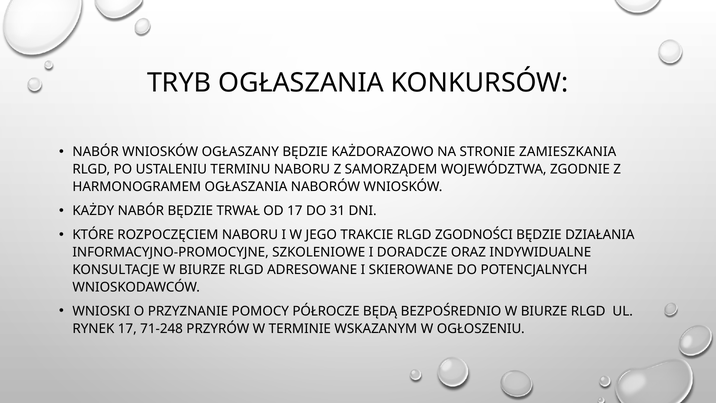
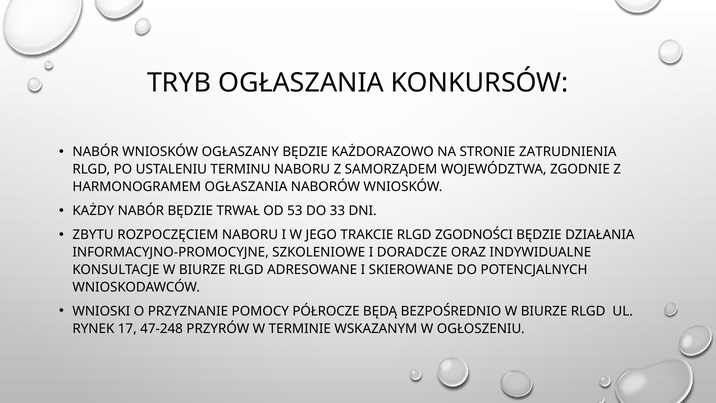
ZAMIESZKANIA: ZAMIESZKANIA -> ZATRUDNIENIA
OD 17: 17 -> 53
31: 31 -> 33
KTÓRE: KTÓRE -> ZBYTU
71-248: 71-248 -> 47-248
